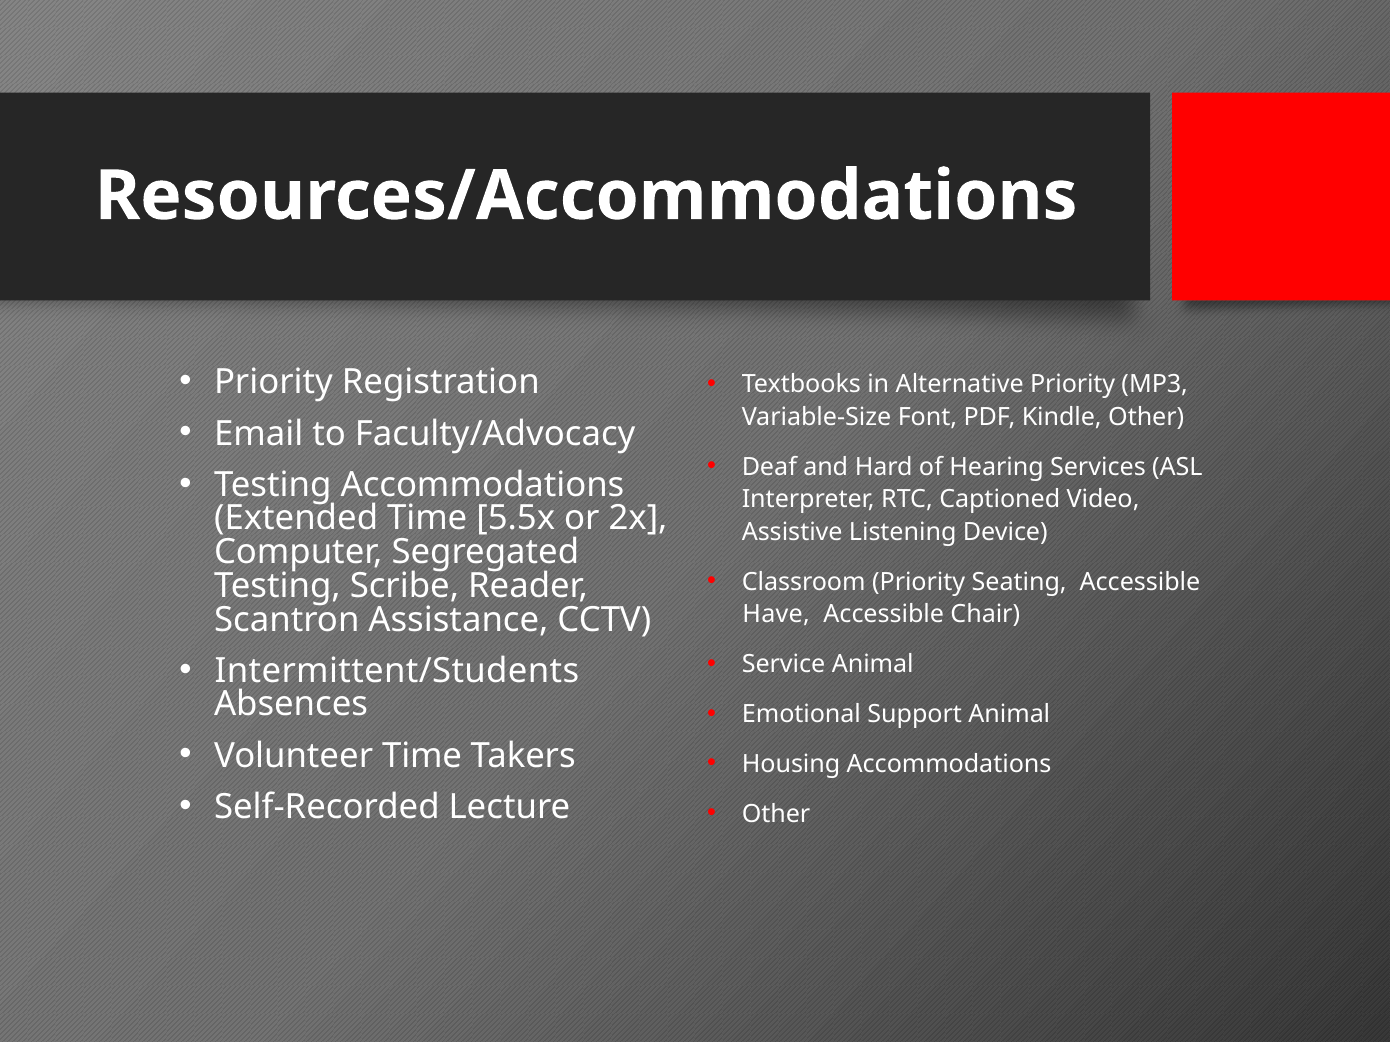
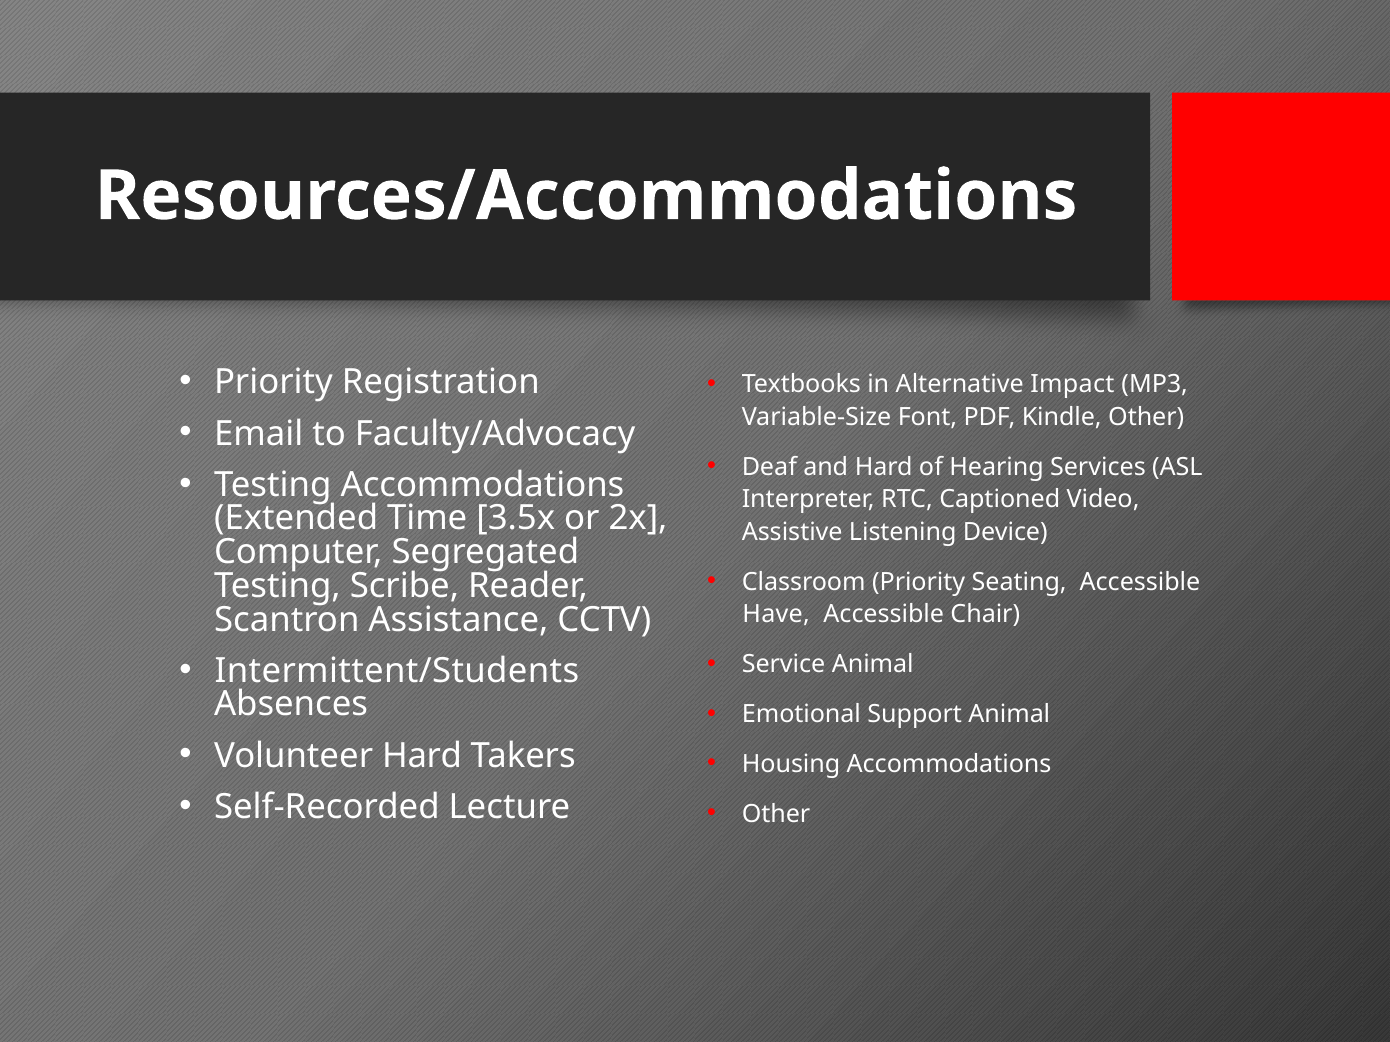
Alternative Priority: Priority -> Impact
5.5x: 5.5x -> 3.5x
Volunteer Time: Time -> Hard
